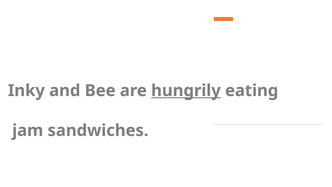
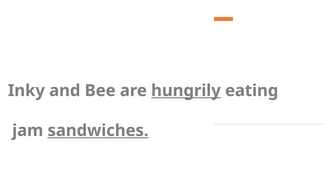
sandwiches underline: none -> present
